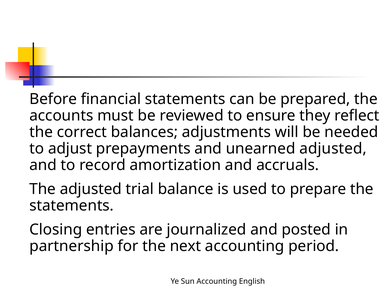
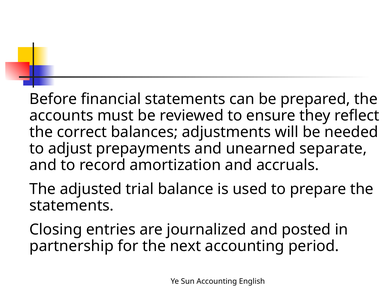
unearned adjusted: adjusted -> separate
